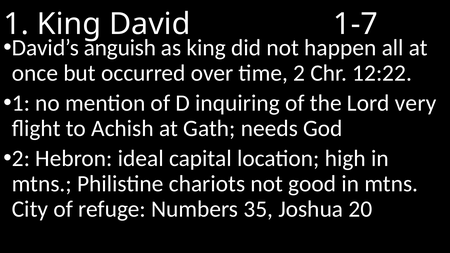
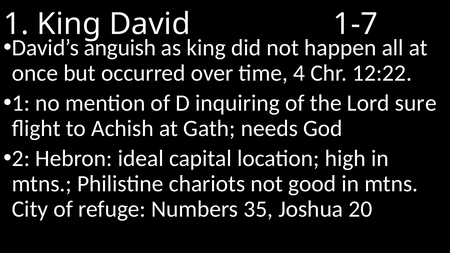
time 2: 2 -> 4
very: very -> sure
